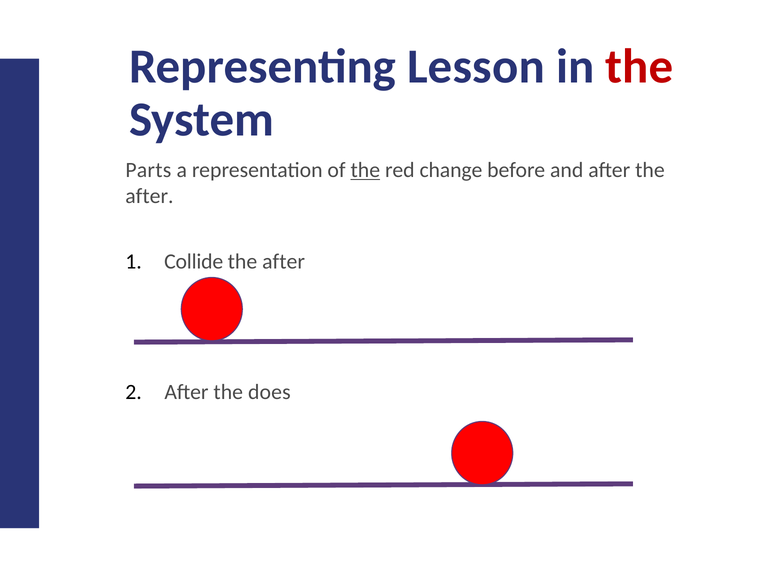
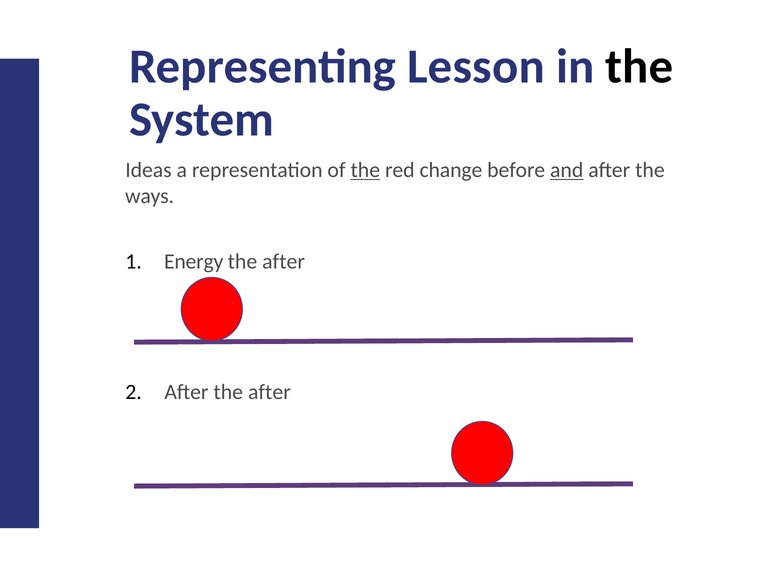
the at (639, 67) colour: red -> black
Parts: Parts -> Ideas
and underline: none -> present
after at (149, 196): after -> ways
Collide: Collide -> Energy
After the does: does -> after
